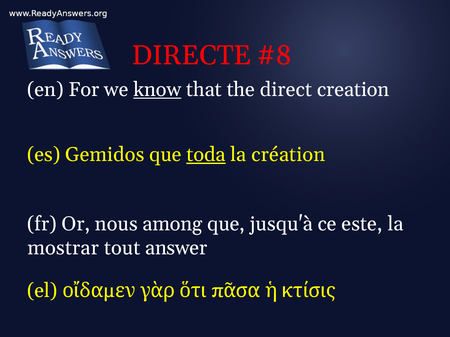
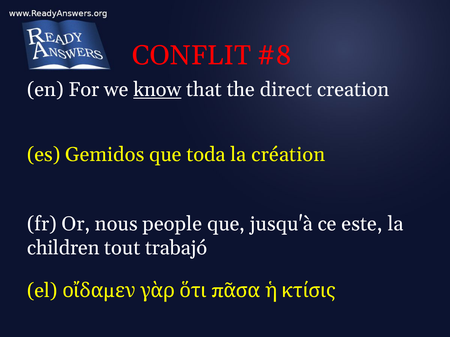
DIRECTE: DIRECTE -> CONFLIT
toda underline: present -> none
among: among -> people
mostrar: mostrar -> children
answer: answer -> trabajó
